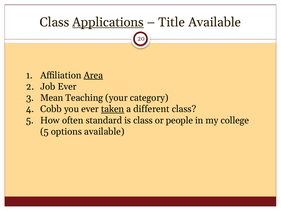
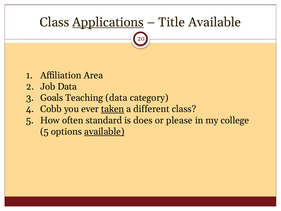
Area underline: present -> none
Job Ever: Ever -> Data
Mean: Mean -> Goals
Teaching your: your -> data
is class: class -> does
people: people -> please
available at (104, 131) underline: none -> present
